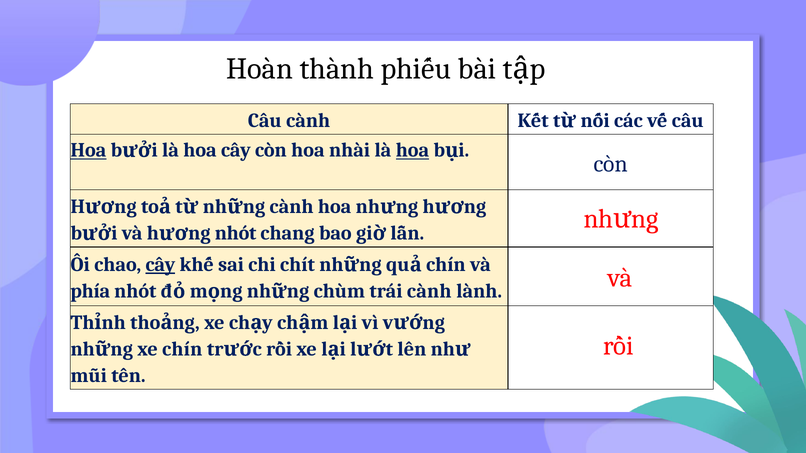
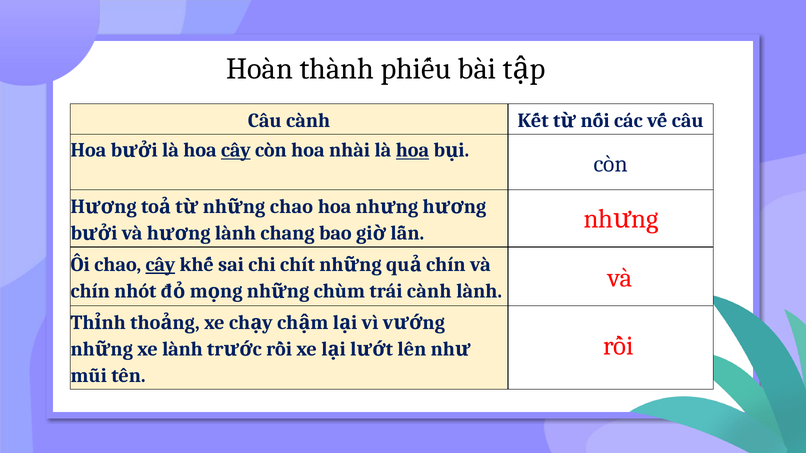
Hoa at (88, 150) underline: present -> none
cây at (236, 150) underline: none -> present
cành at (292, 207): cành -> chao
nhót at (236, 234): nhót -> lành
phía at (90, 292): phía -> chín
xe chín: chín -> lành
